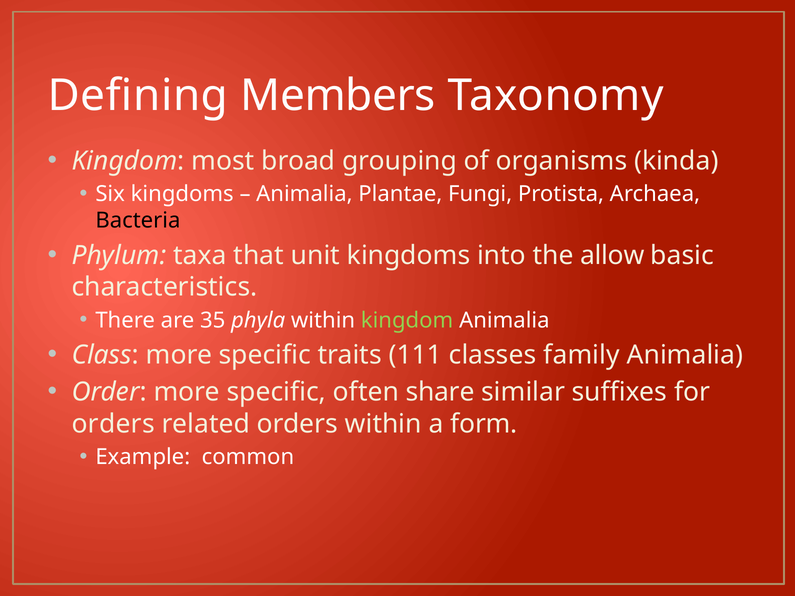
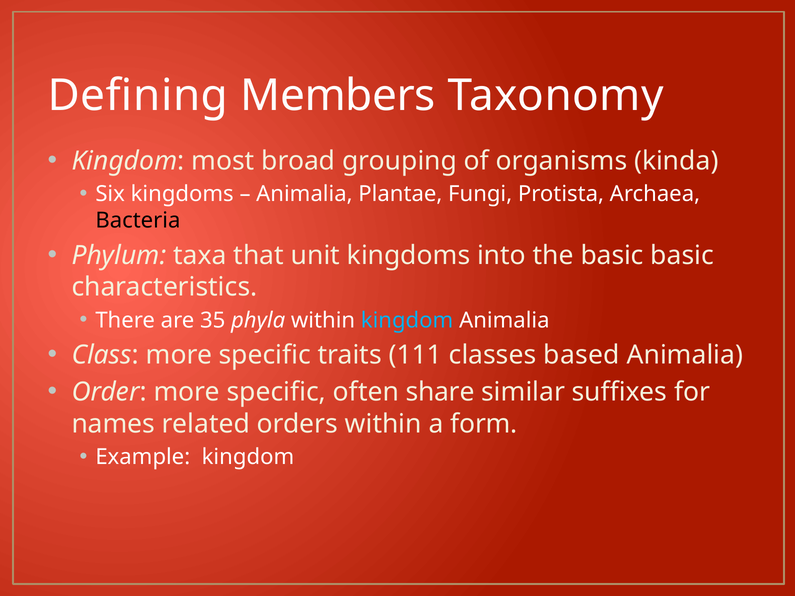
the allow: allow -> basic
kingdom at (407, 320) colour: light green -> light blue
family: family -> based
orders at (113, 424): orders -> names
Example common: common -> kingdom
